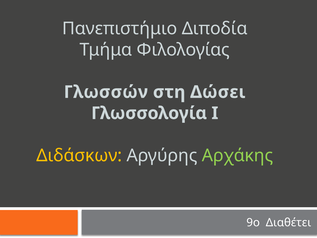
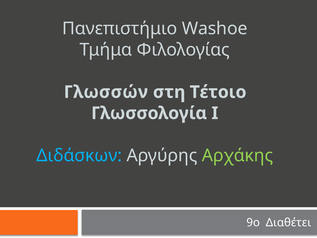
Διποδία: Διποδία -> Washoe
Δώσει: Δώσει -> Τέτοιο
Διδάσκων colour: yellow -> light blue
